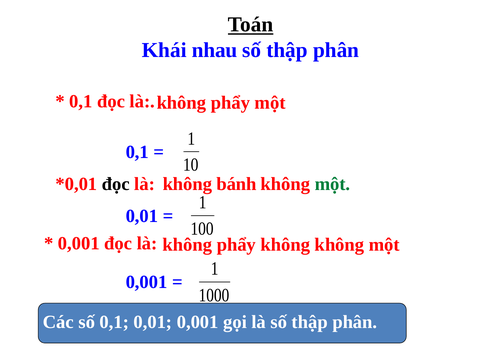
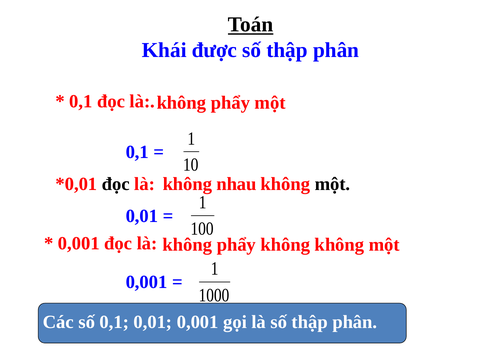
nhau: nhau -> được
bánh: bánh -> nhau
một at (333, 184) colour: green -> black
